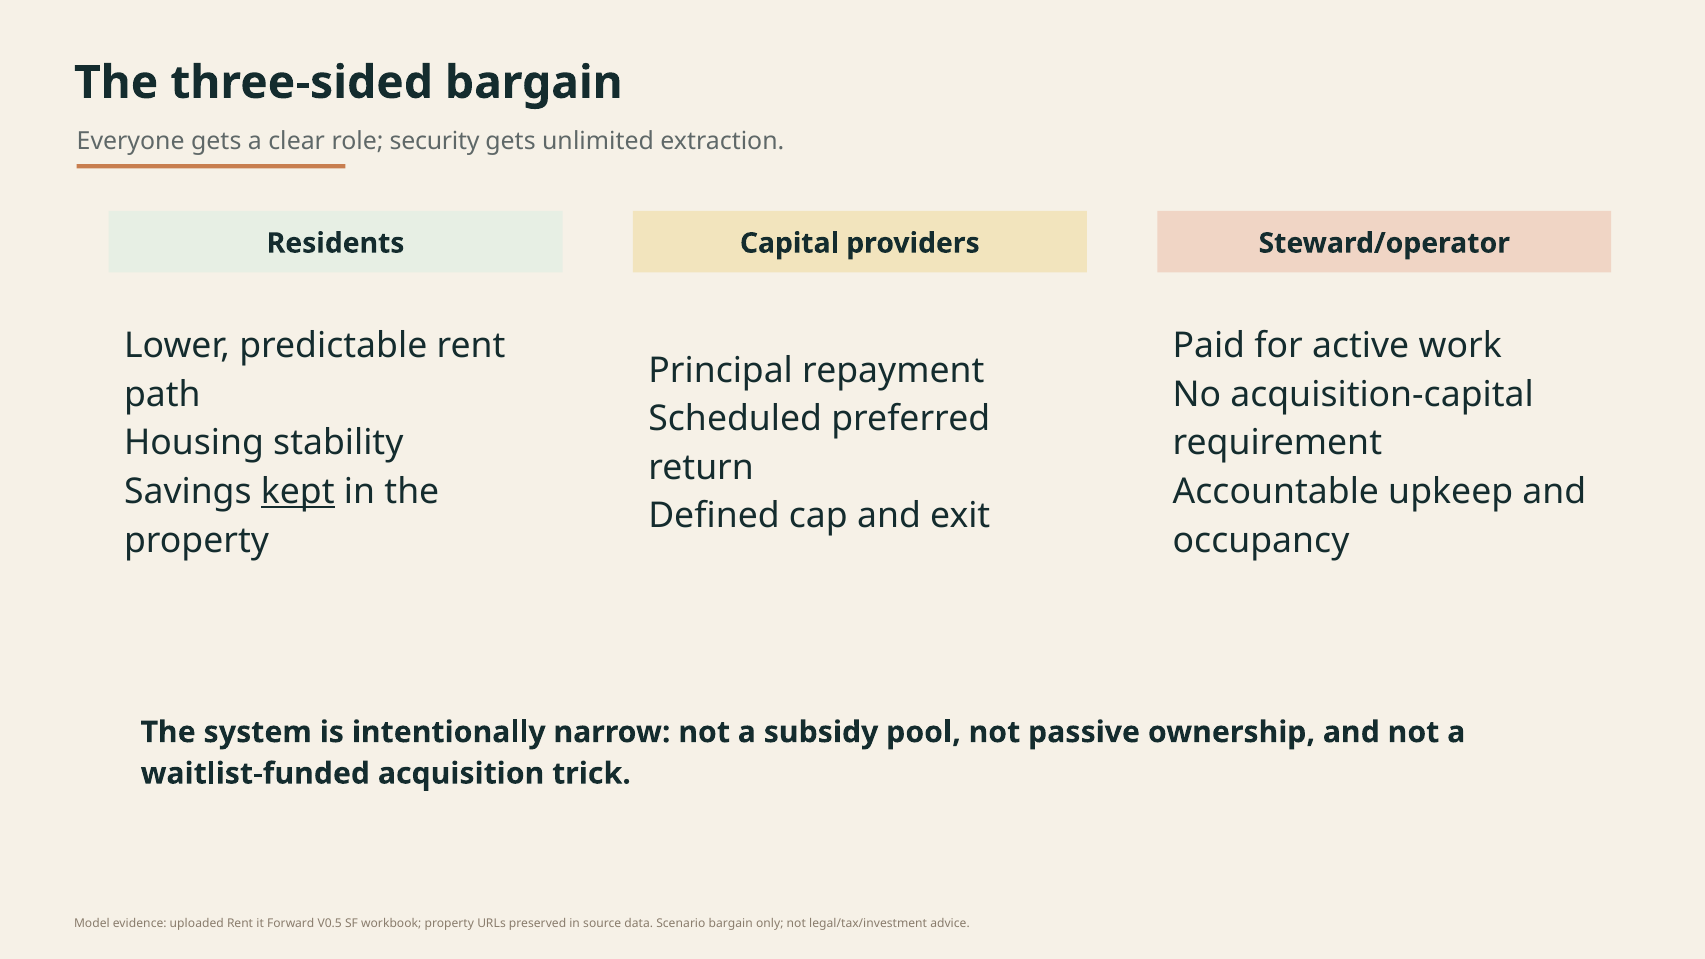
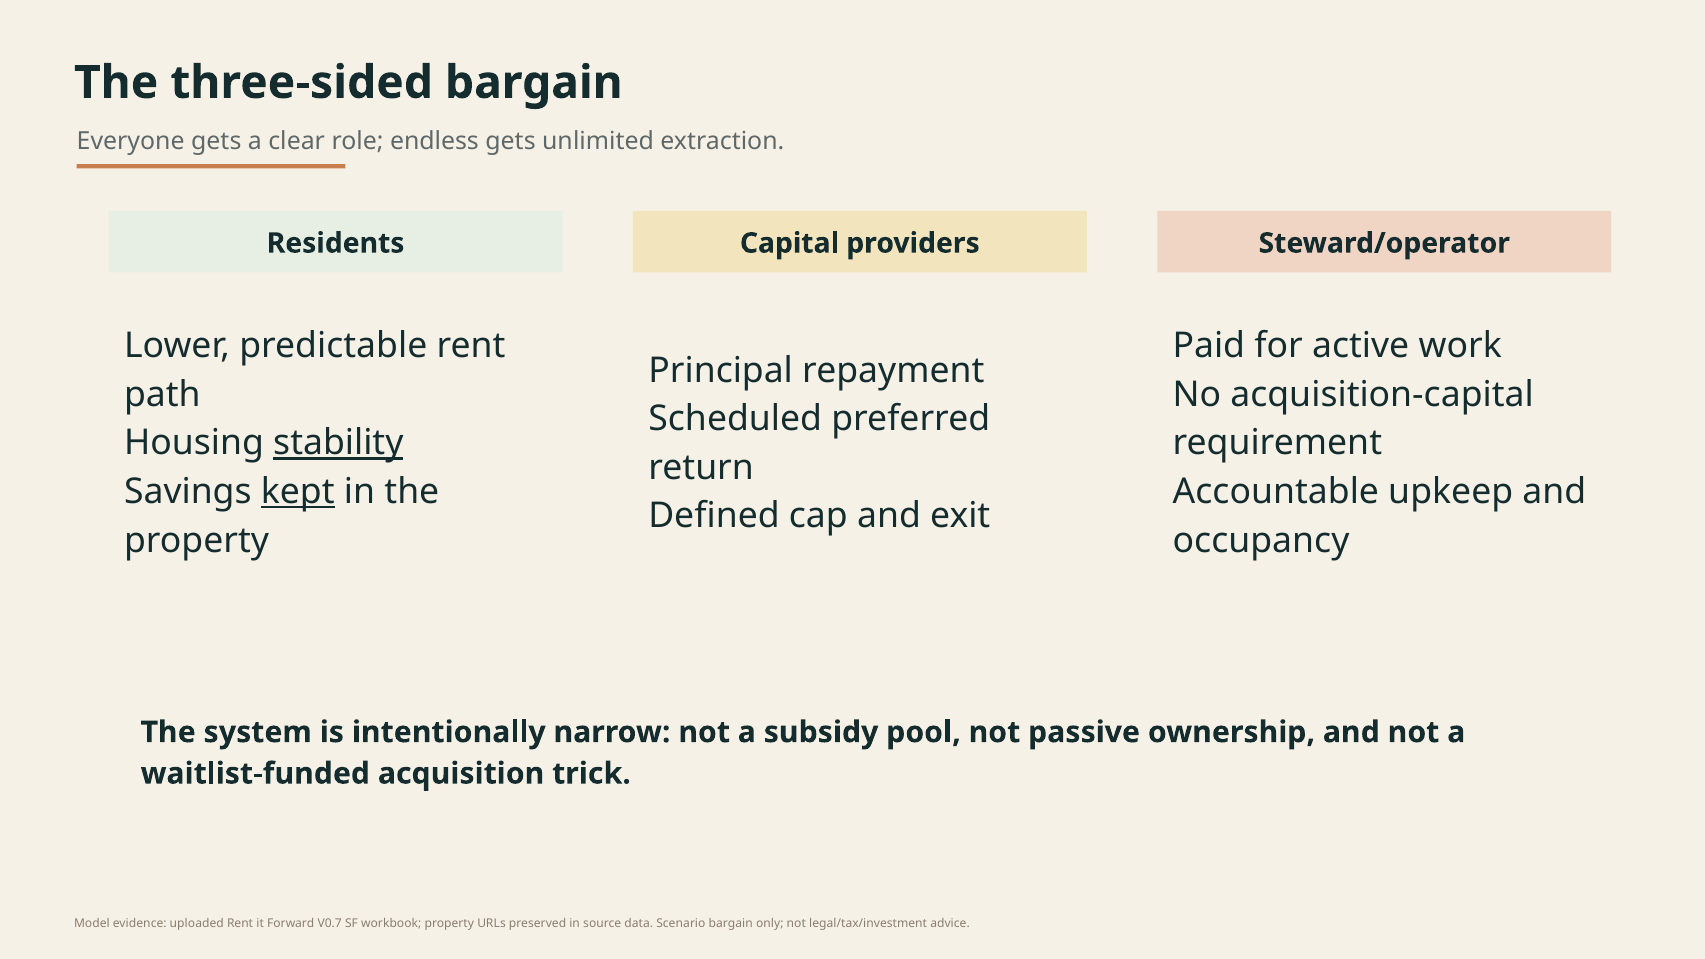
security: security -> endless
stability underline: none -> present
V0.5: V0.5 -> V0.7
